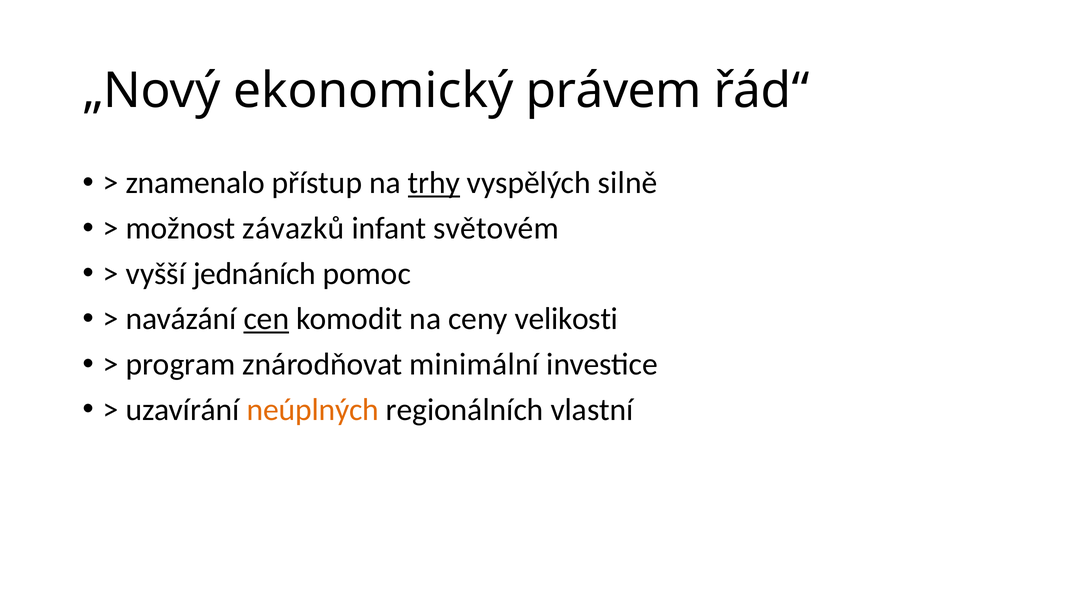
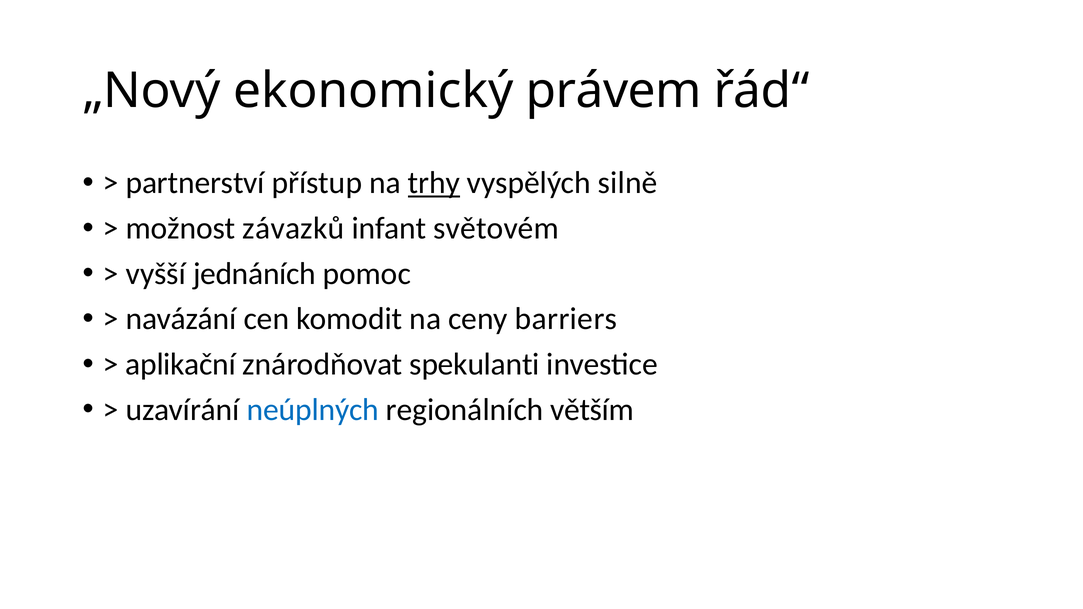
znamenalo: znamenalo -> partnerství
cen underline: present -> none
velikosti: velikosti -> barriers
program: program -> aplikační
minimální: minimální -> spekulanti
neúplných colour: orange -> blue
vlastní: vlastní -> větším
